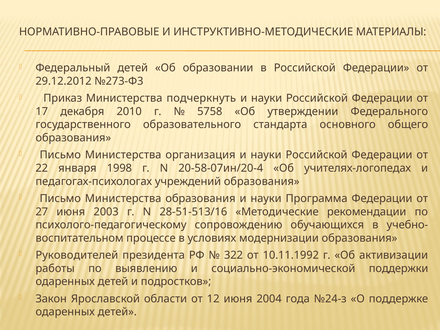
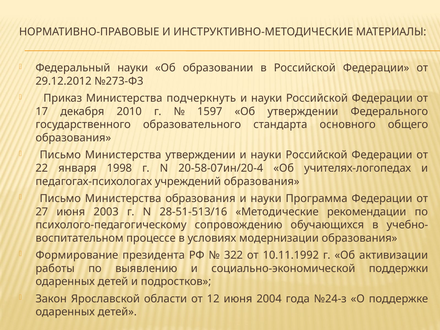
Федеральный детей: детей -> науки
5758: 5758 -> 1597
Министерства организация: организация -> утверждении
Руководителей: Руководителей -> Формирование
